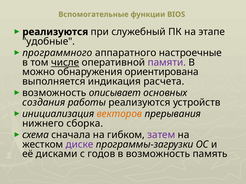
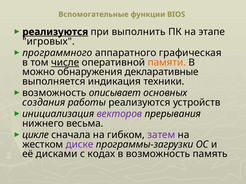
реализуются at (55, 32) underline: none -> present
служебный: служебный -> выполнить
удобные: удобные -> игровых
настроечные: настроечные -> графическая
памяти colour: purple -> orange
ориентирована: ориентирована -> декларативные
расчета: расчета -> техники
векторов colour: orange -> purple
сборка: сборка -> весьма
схема: схема -> цикле
годов: годов -> кодах
